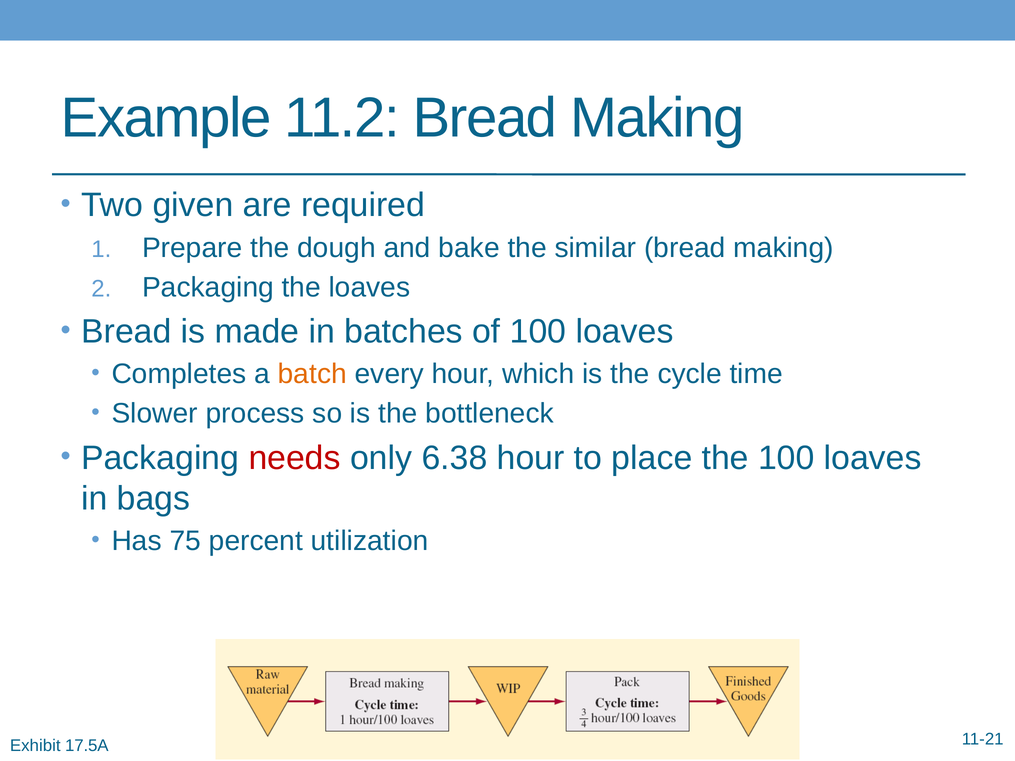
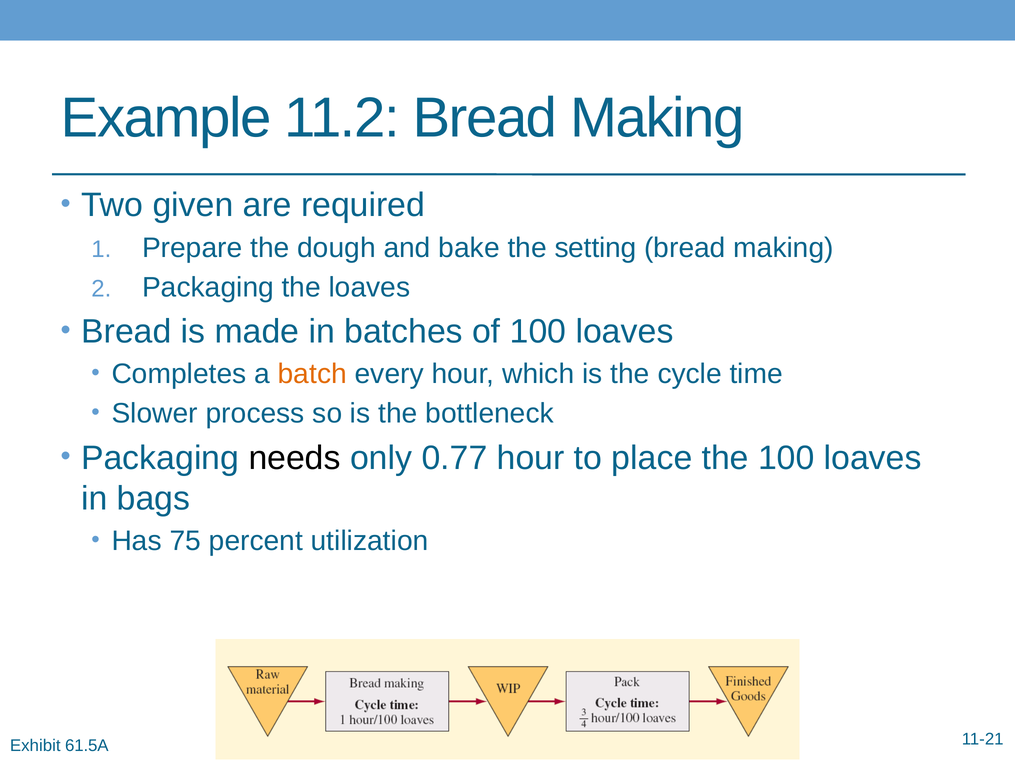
similar: similar -> setting
needs colour: red -> black
6.38: 6.38 -> 0.77
17.5A: 17.5A -> 61.5A
